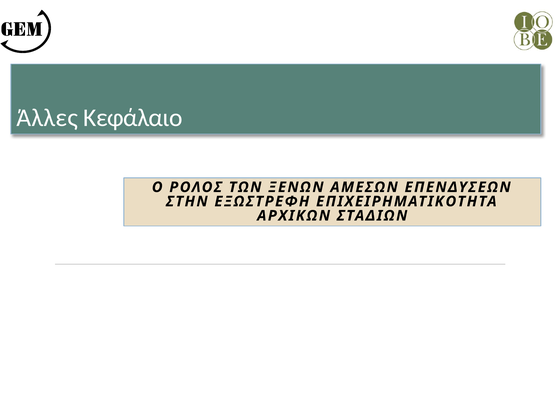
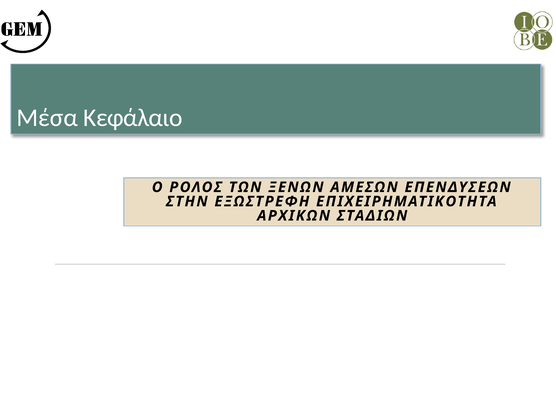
Άλλες: Άλλες -> Μέσα
